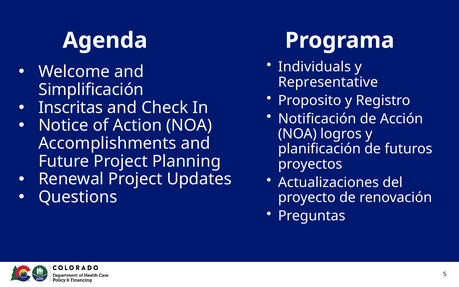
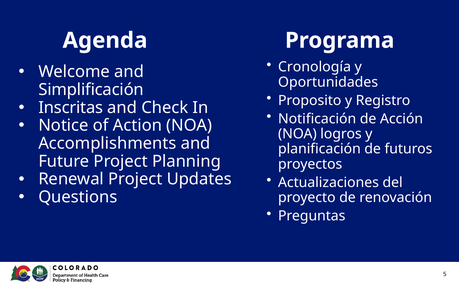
Individuals: Individuals -> Cronología
Representative: Representative -> Oportunidades
